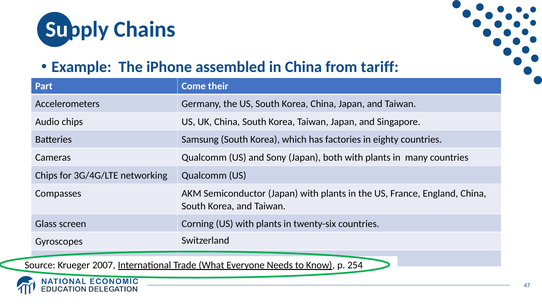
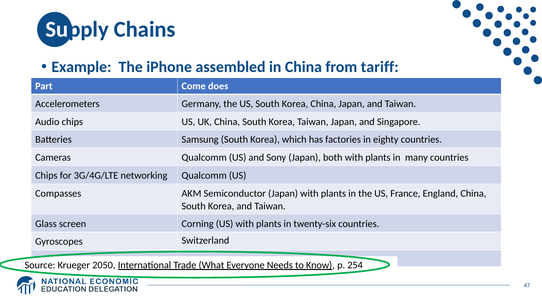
their: their -> does
2007: 2007 -> 2050
